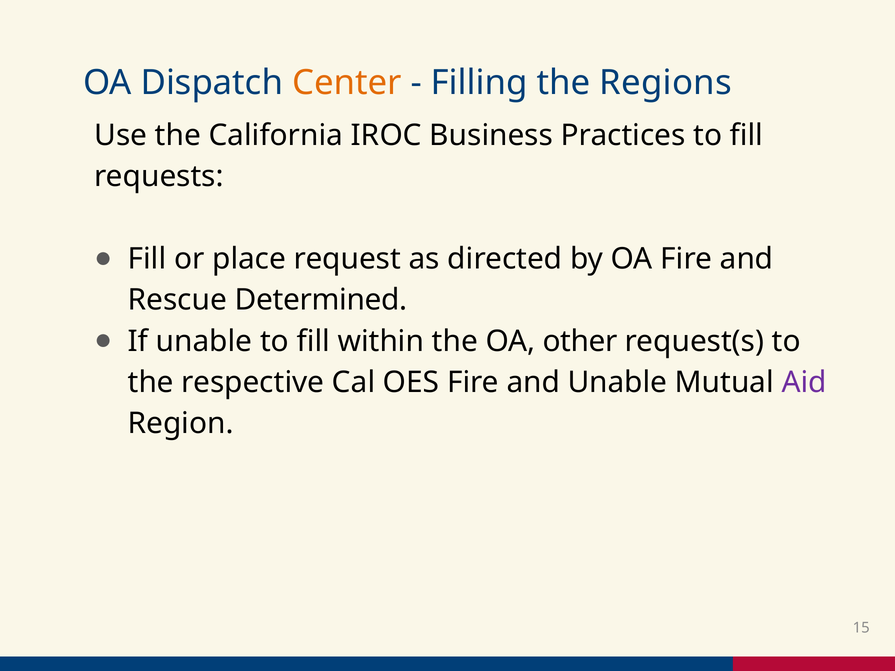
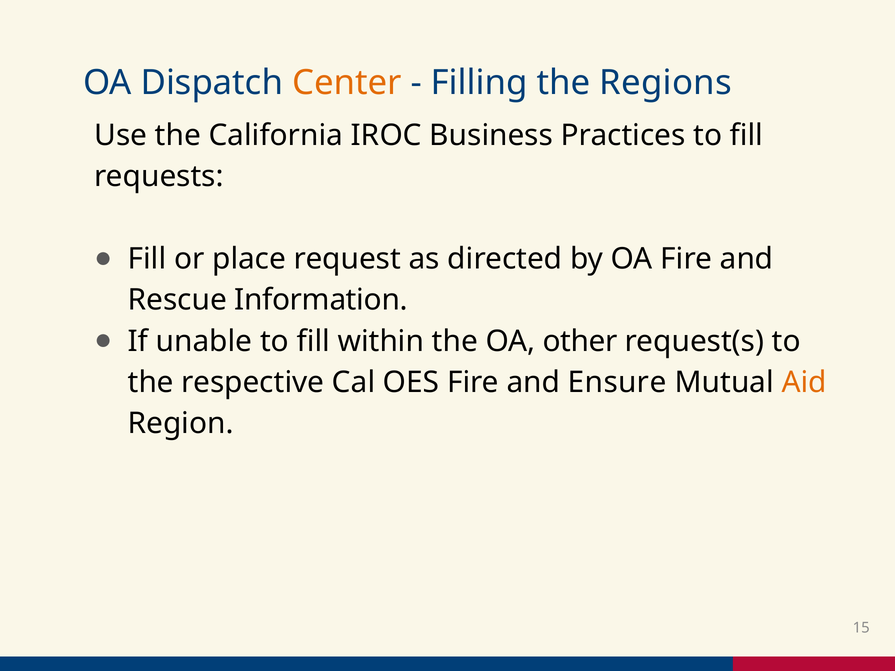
Determined: Determined -> Information
and Unable: Unable -> Ensure
Aid colour: purple -> orange
